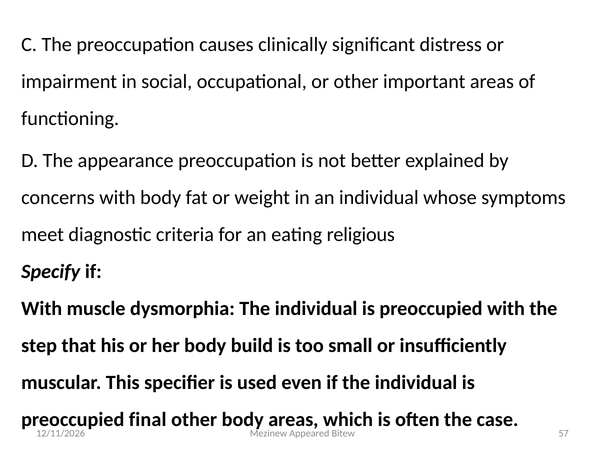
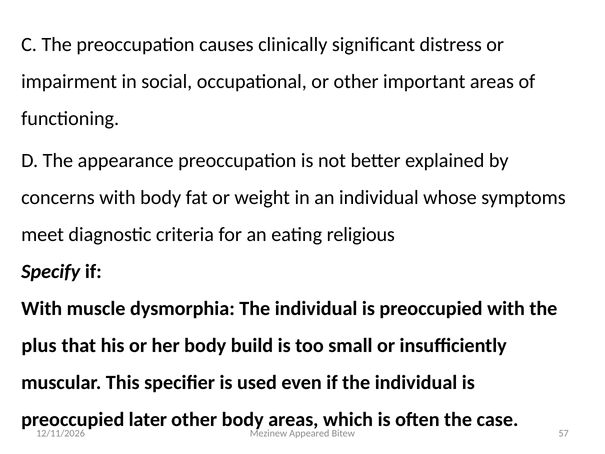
step: step -> plus
final: final -> later
